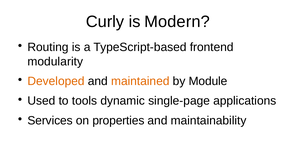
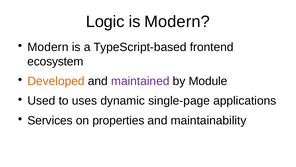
Curly: Curly -> Logic
Routing at (48, 47): Routing -> Modern
modularity: modularity -> ecosystem
maintained colour: orange -> purple
tools: tools -> uses
